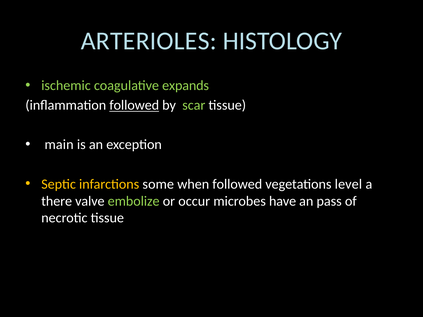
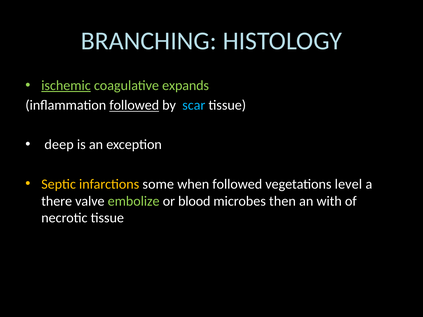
ARTERIOLES: ARTERIOLES -> BRANCHING
ischemic underline: none -> present
scar colour: light green -> light blue
main: main -> deep
occur: occur -> blood
have: have -> then
pass: pass -> with
